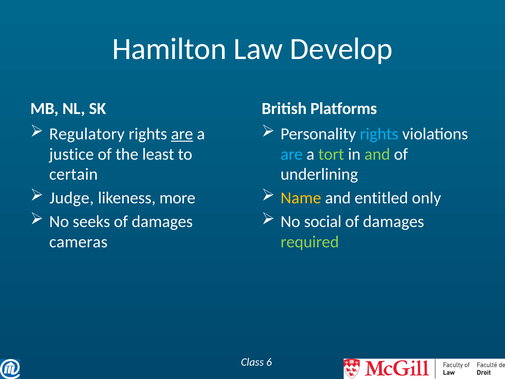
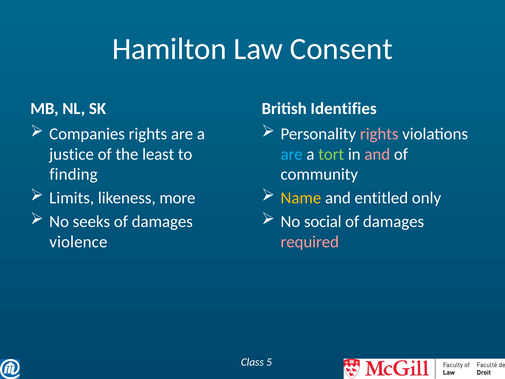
Develop: Develop -> Consent
Platforms: Platforms -> Identifies
Regulatory: Regulatory -> Companies
are at (182, 134) underline: present -> none
rights at (379, 134) colour: light blue -> pink
and at (377, 154) colour: light green -> pink
certain: certain -> finding
underlining: underlining -> community
Judge: Judge -> Limits
cameras: cameras -> violence
required colour: light green -> pink
6: 6 -> 5
